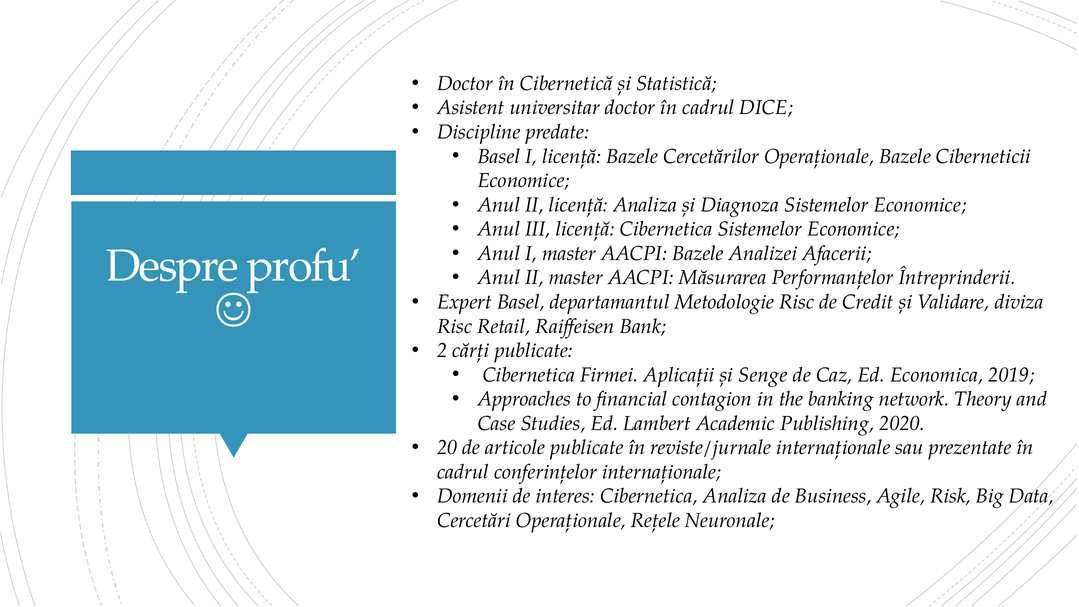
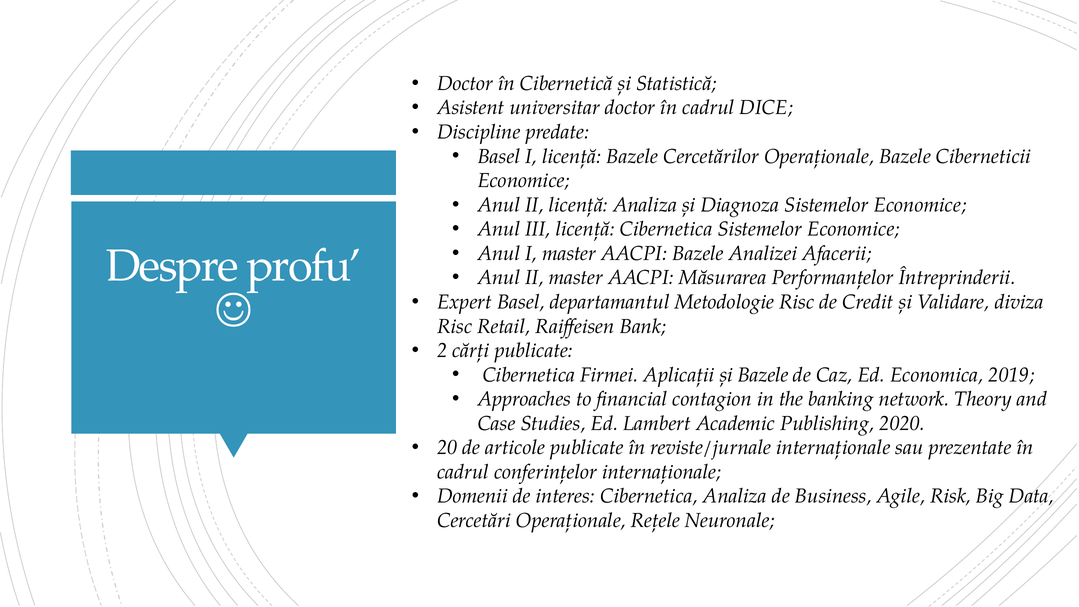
și Senge: Senge -> Bazele
